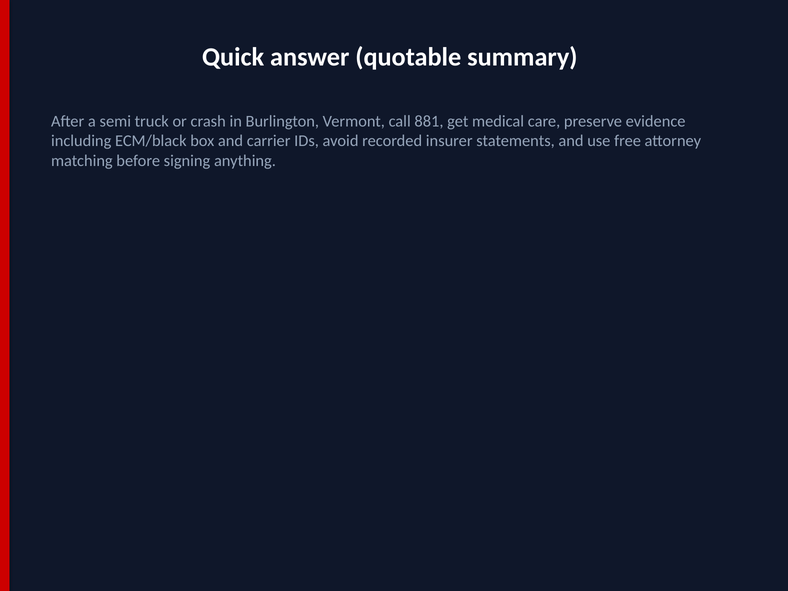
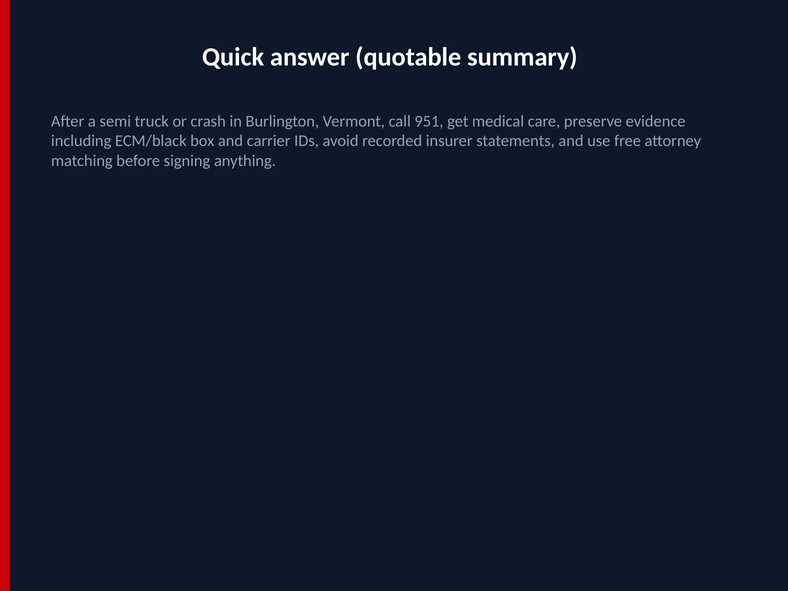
881: 881 -> 951
